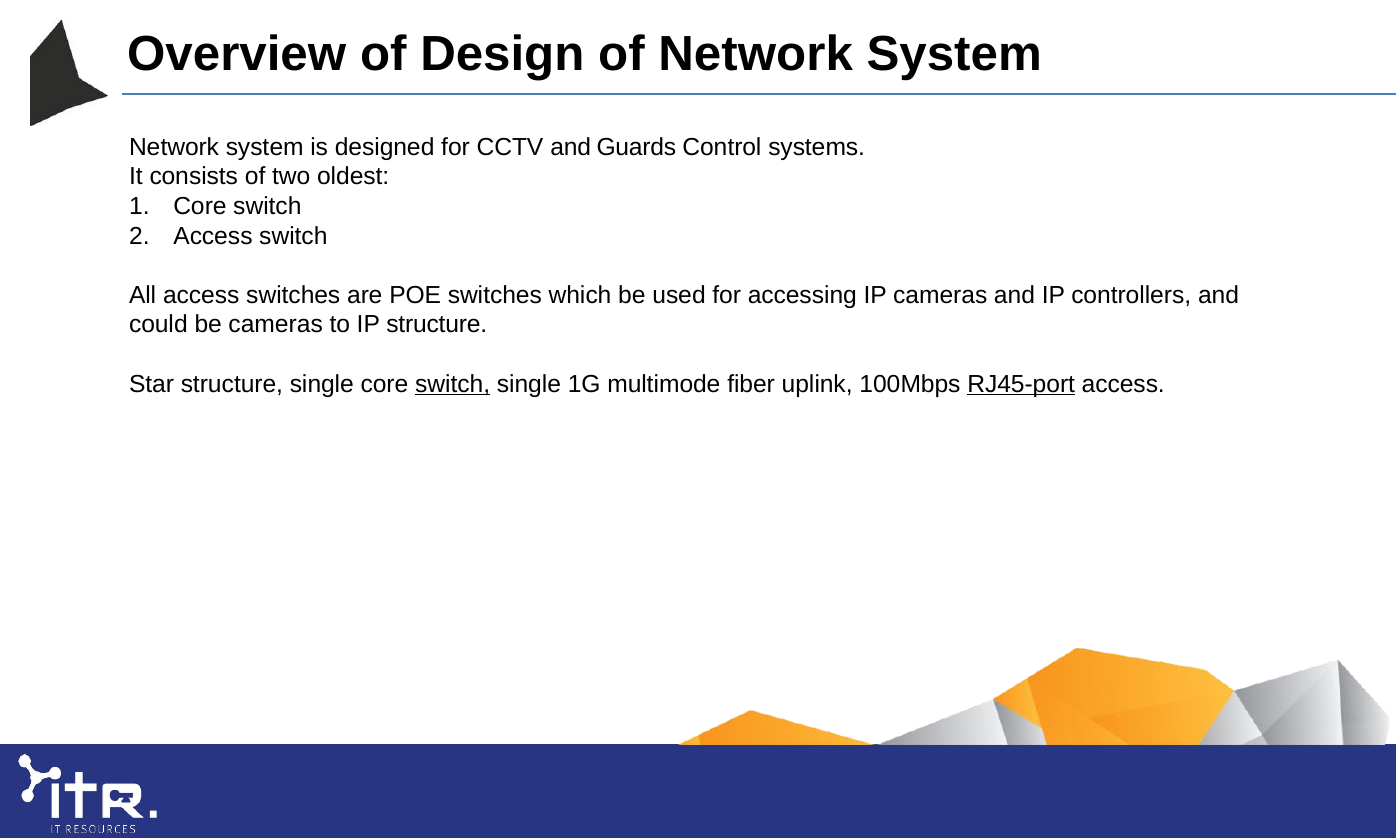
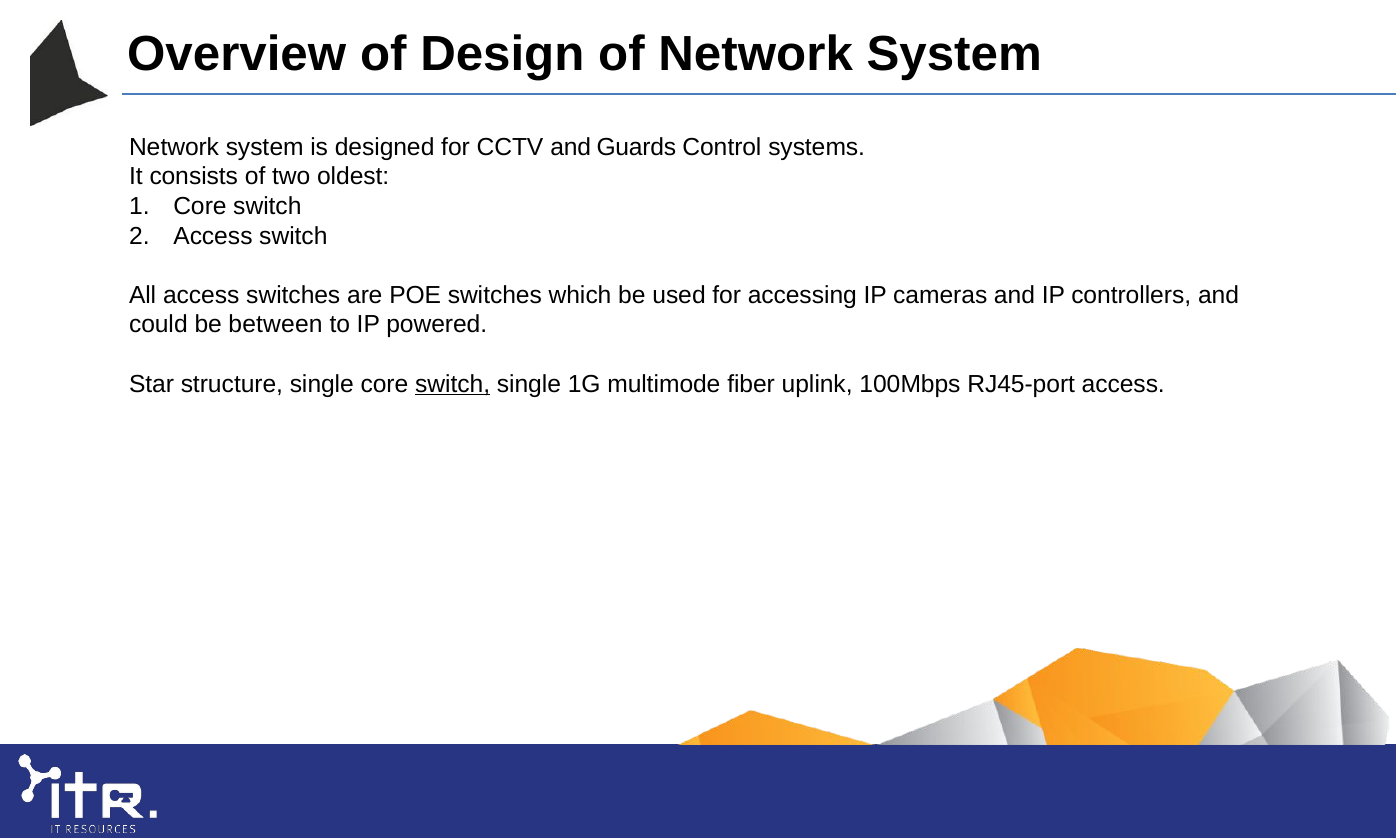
be cameras: cameras -> between
IP structure: structure -> powered
RJ45-port underline: present -> none
